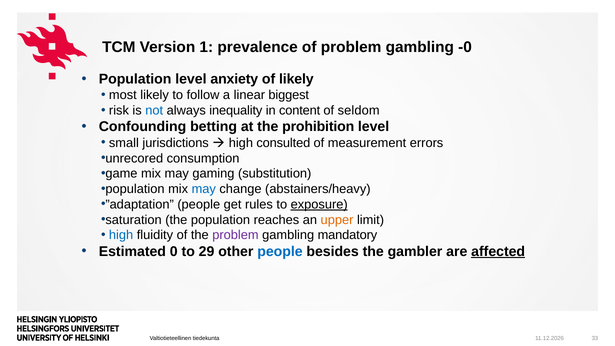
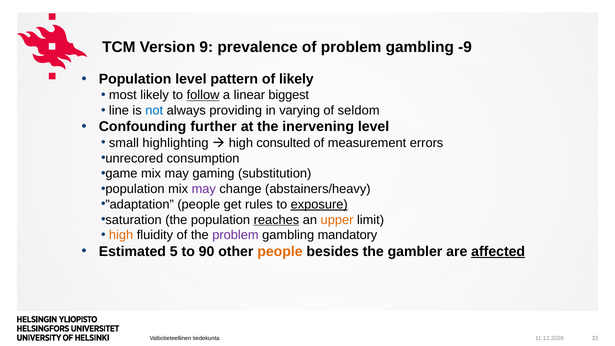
1: 1 -> 9
-0: -0 -> -9
anxiety: anxiety -> pattern
follow underline: none -> present
risk: risk -> line
inequality: inequality -> providing
content: content -> varying
betting: betting -> further
prohibition: prohibition -> inervening
jurisdictions: jurisdictions -> highlighting
may at (204, 189) colour: blue -> purple
reaches underline: none -> present
high at (121, 235) colour: blue -> orange
0: 0 -> 5
29: 29 -> 90
people at (280, 251) colour: blue -> orange
